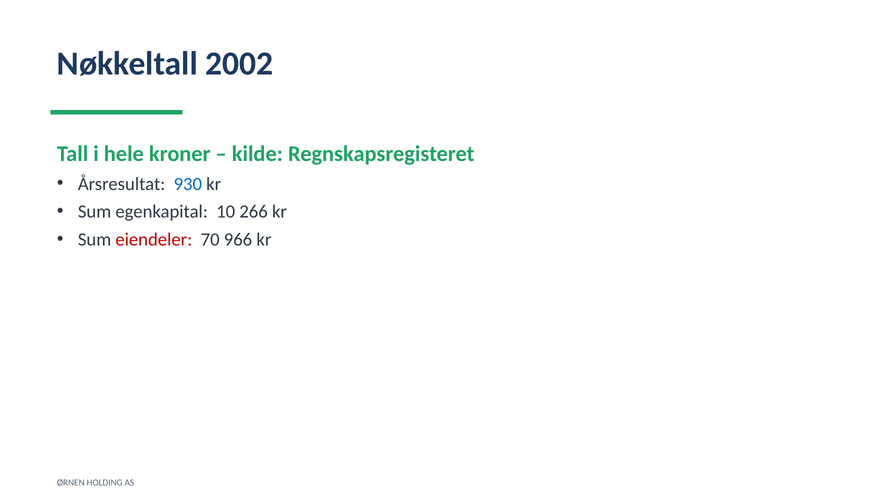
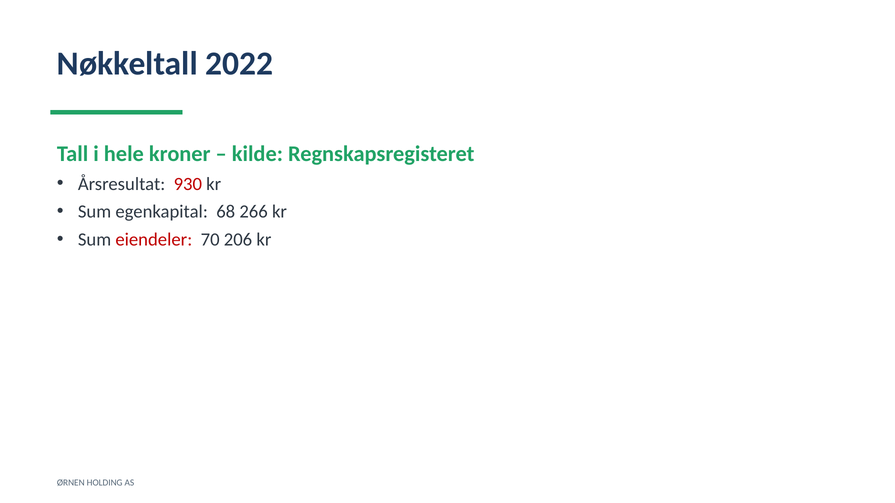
2002: 2002 -> 2022
930 colour: blue -> red
10: 10 -> 68
966: 966 -> 206
